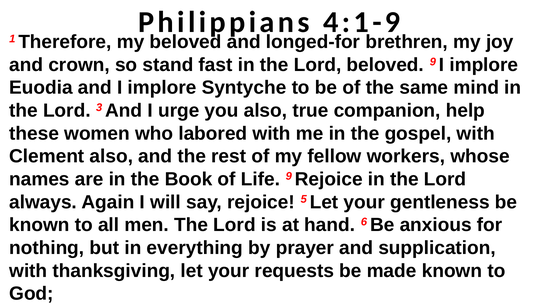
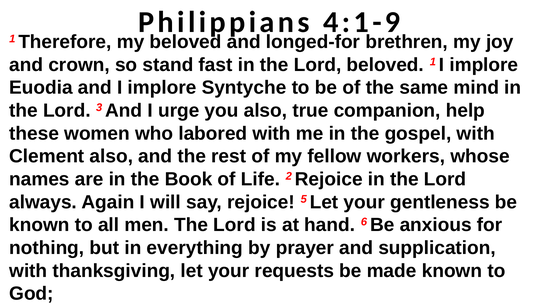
beloved 9: 9 -> 1
Life 9: 9 -> 2
